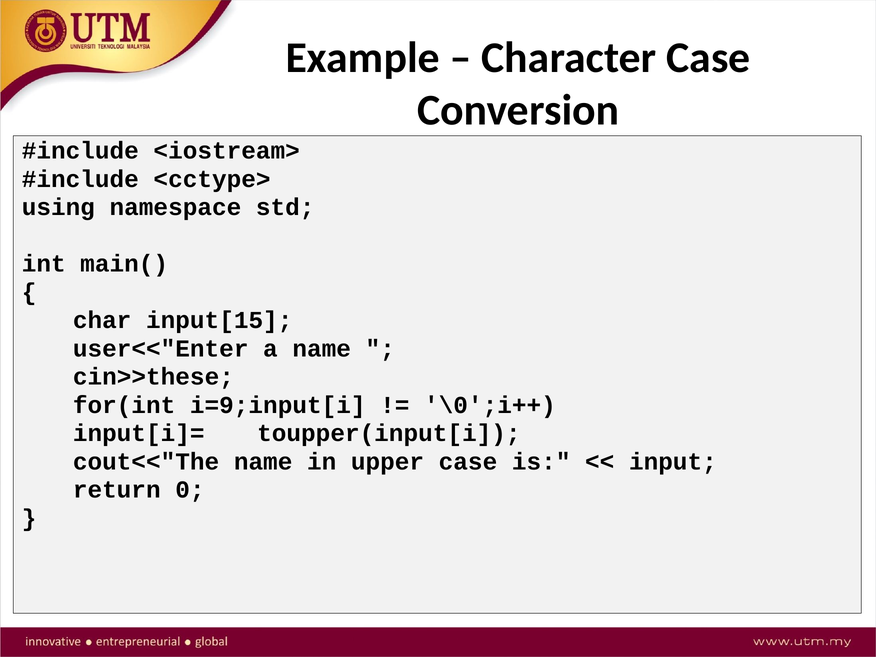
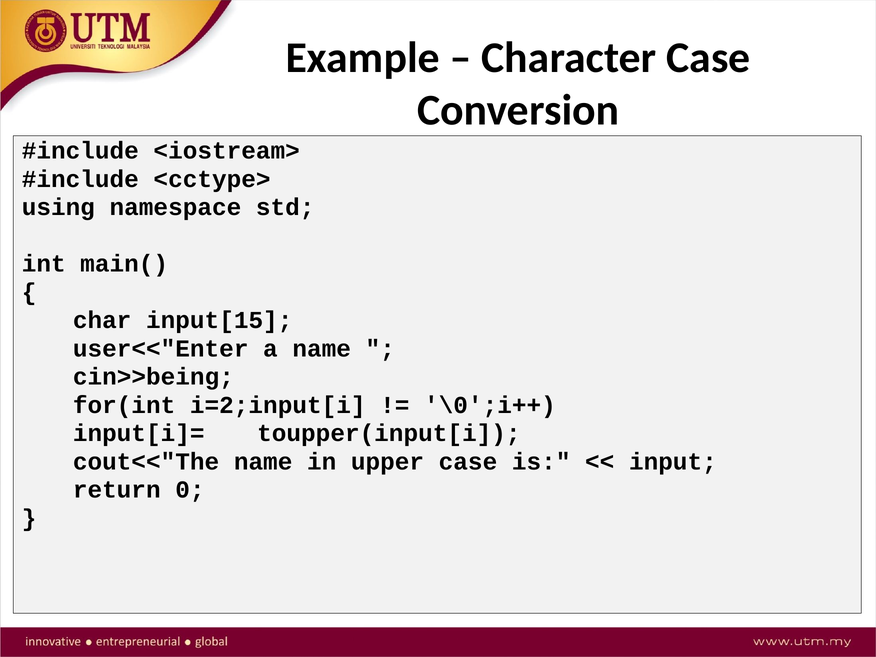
cin>>these: cin>>these -> cin>>being
i=9;input[i: i=9;input[i -> i=2;input[i
